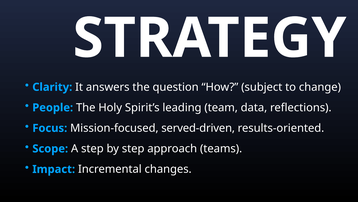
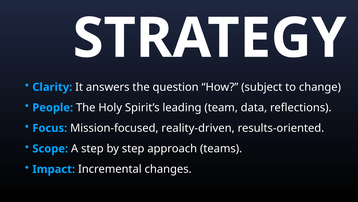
served-driven: served-driven -> reality-driven
